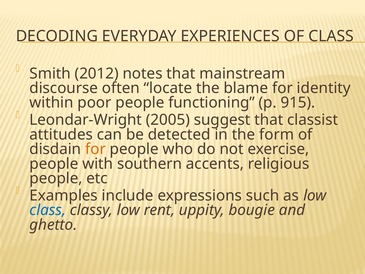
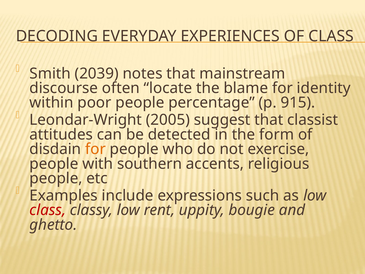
2012: 2012 -> 2039
functioning: functioning -> percentage
class at (48, 210) colour: blue -> red
